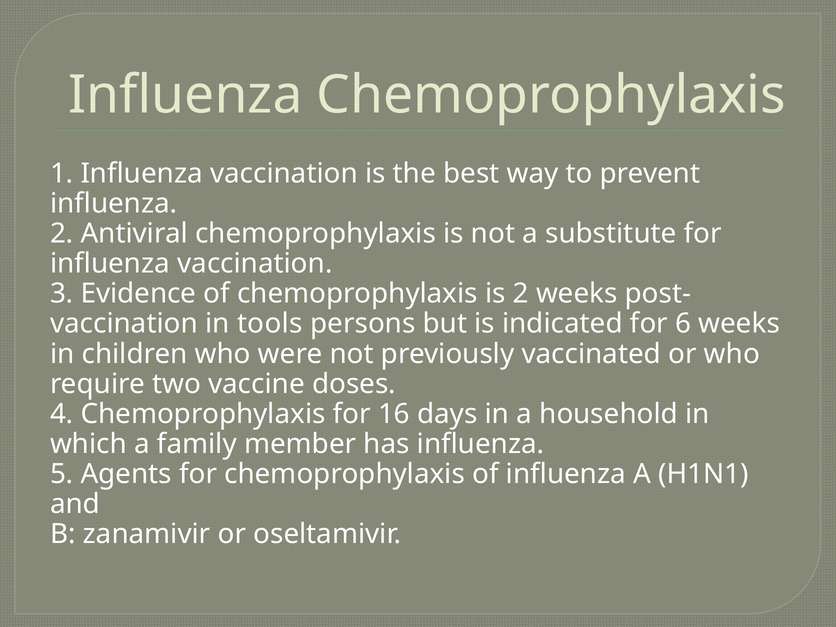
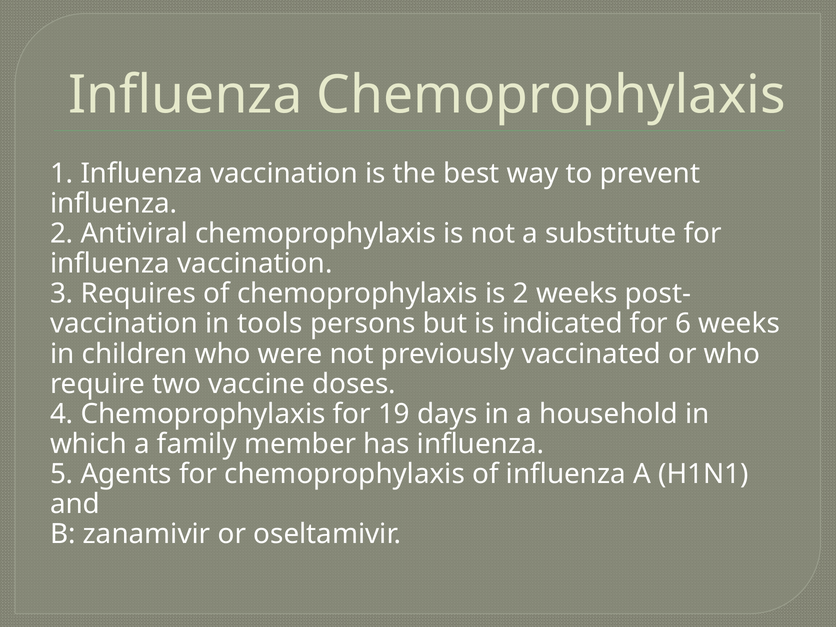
Evidence: Evidence -> Requires
16: 16 -> 19
